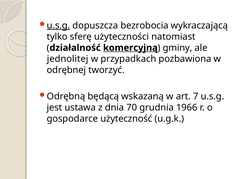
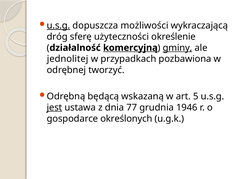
bezrobocia: bezrobocia -> możliwości
tylko: tylko -> dróg
natomiast: natomiast -> określenie
gminy underline: none -> present
7: 7 -> 5
jest underline: none -> present
70: 70 -> 77
1966: 1966 -> 1946
użyteczność: użyteczność -> określonych
